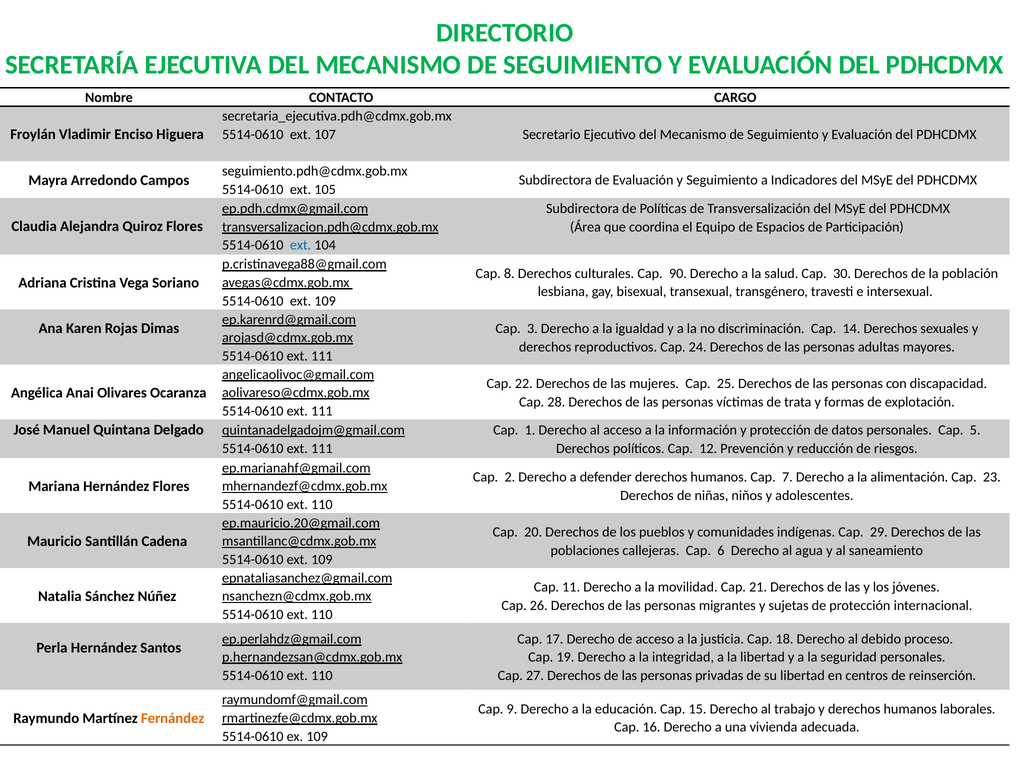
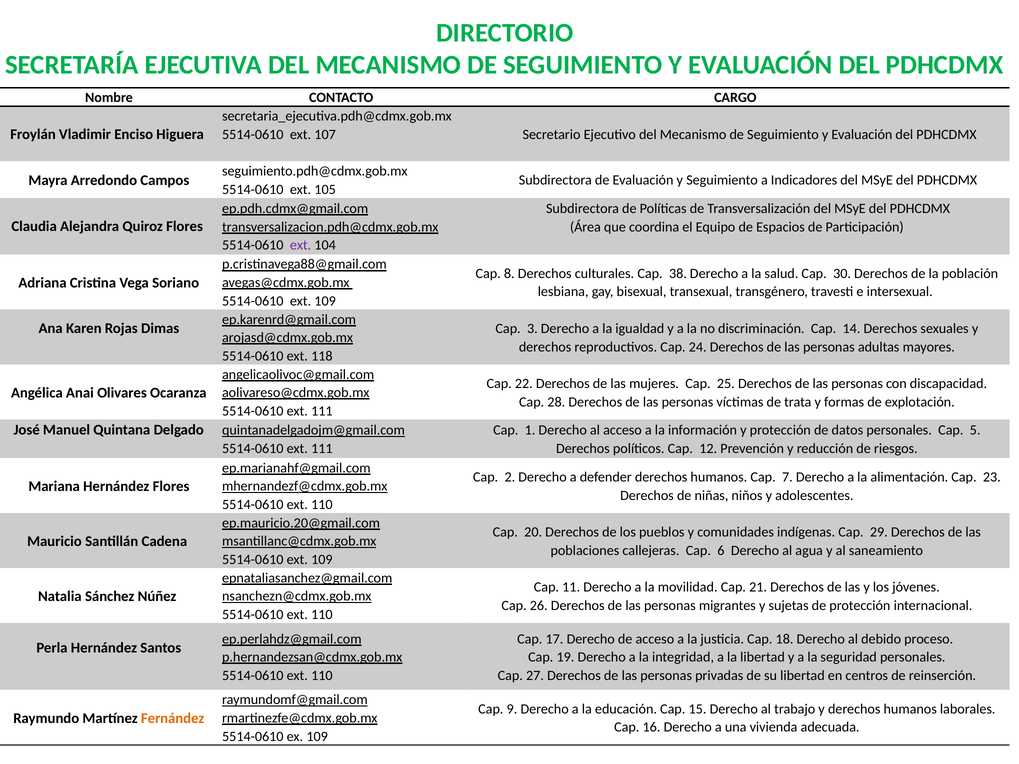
ext at (301, 245) colour: blue -> purple
90: 90 -> 38
111 at (322, 356): 111 -> 118
